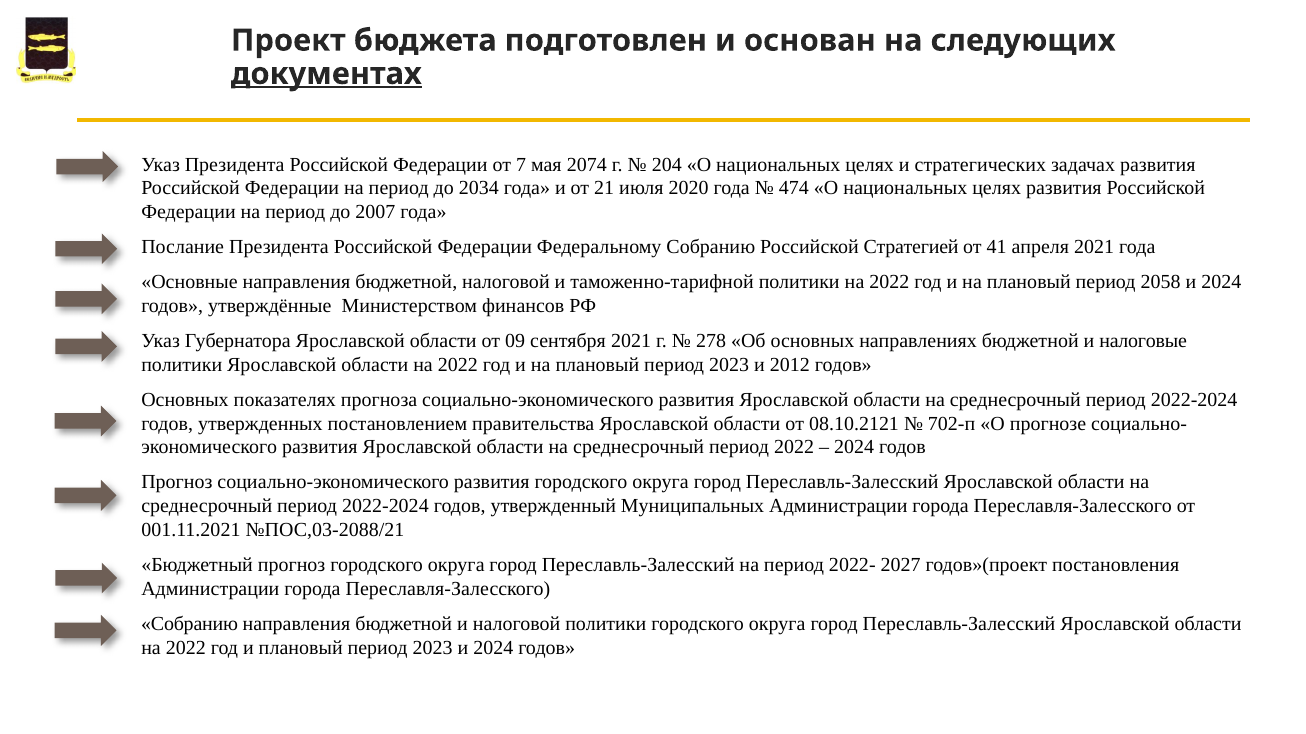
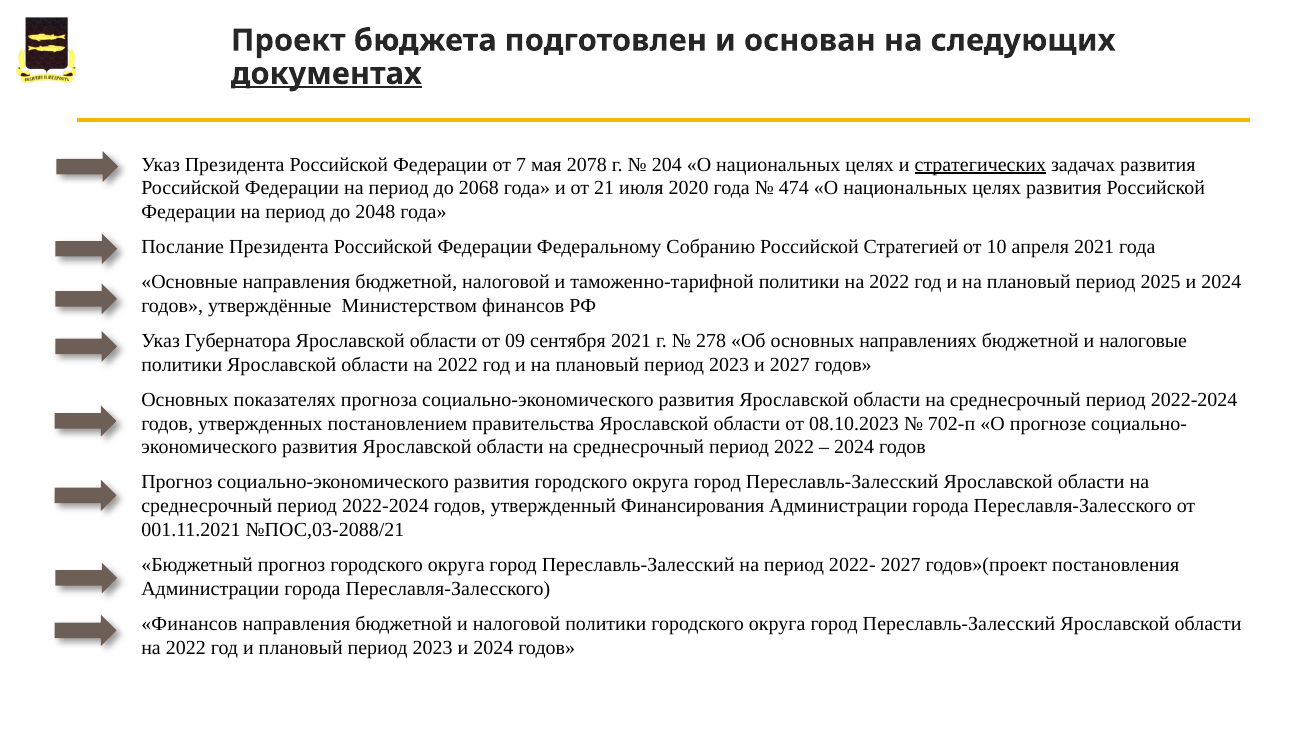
2074: 2074 -> 2078
стратегических underline: none -> present
2034: 2034 -> 2068
2007: 2007 -> 2048
41: 41 -> 10
2058: 2058 -> 2025
и 2012: 2012 -> 2027
08.10.2121: 08.10.2121 -> 08.10.2023
Муниципальных: Муниципальных -> Финансирования
Собранию at (190, 624): Собранию -> Финансов
